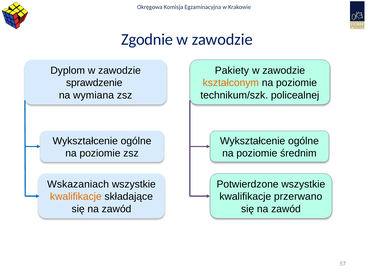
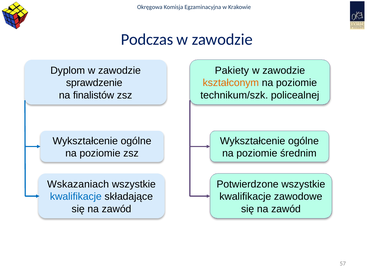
Zgodnie: Zgodnie -> Podczas
wymiana: wymiana -> finalistów
kwalifikacje at (76, 197) colour: orange -> blue
przerwano: przerwano -> zawodowe
